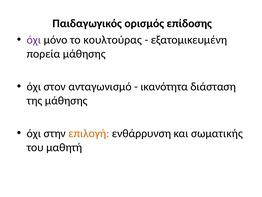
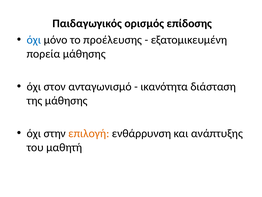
όχι at (34, 40) colour: purple -> blue
κουλτούρας: κουλτούρας -> προέλευσης
σωματικής: σωματικής -> ανάπτυξης
